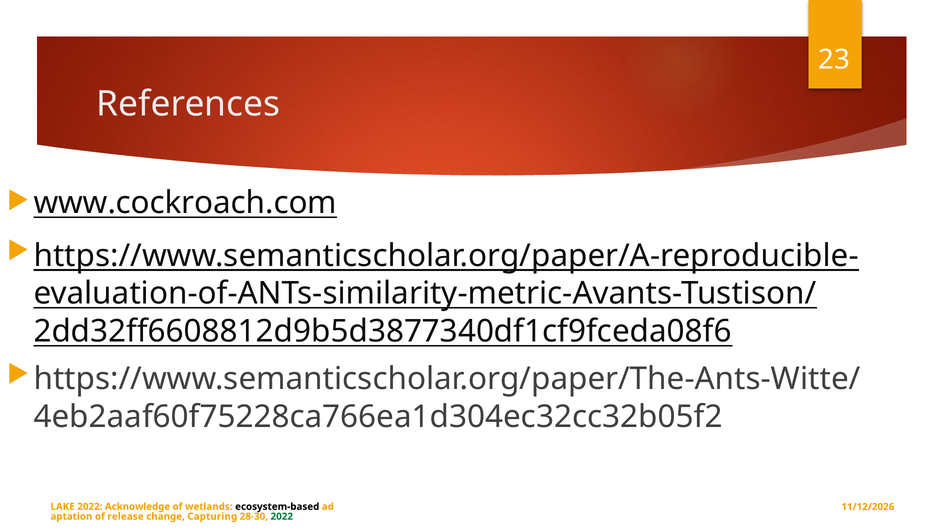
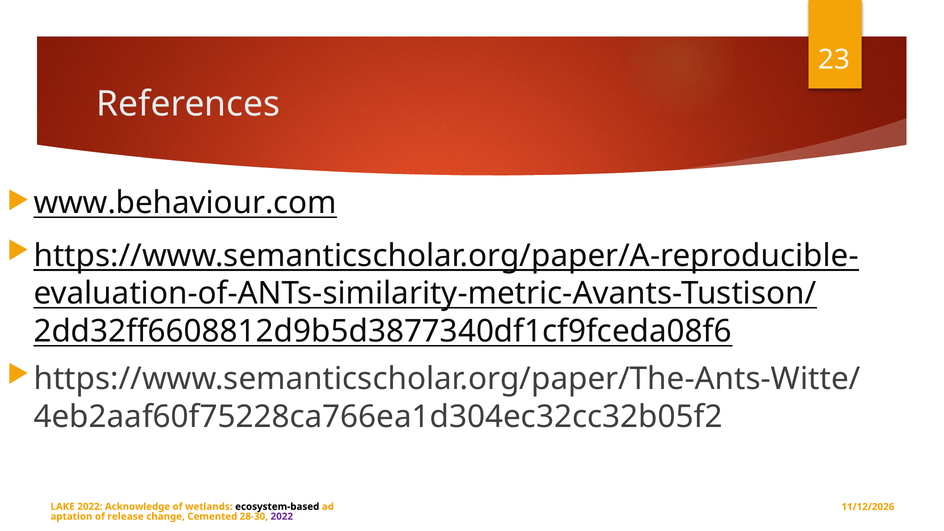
www.cockroach.com: www.cockroach.com -> www.behaviour.com
Capturing: Capturing -> Cemented
2022 at (282, 516) colour: green -> purple
